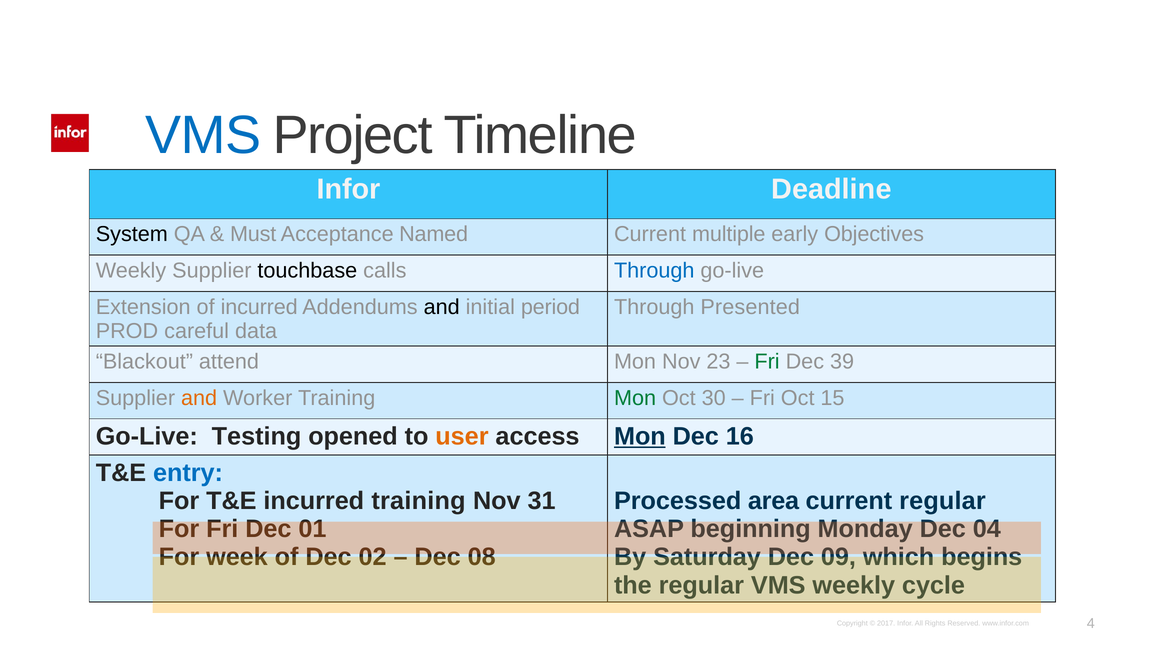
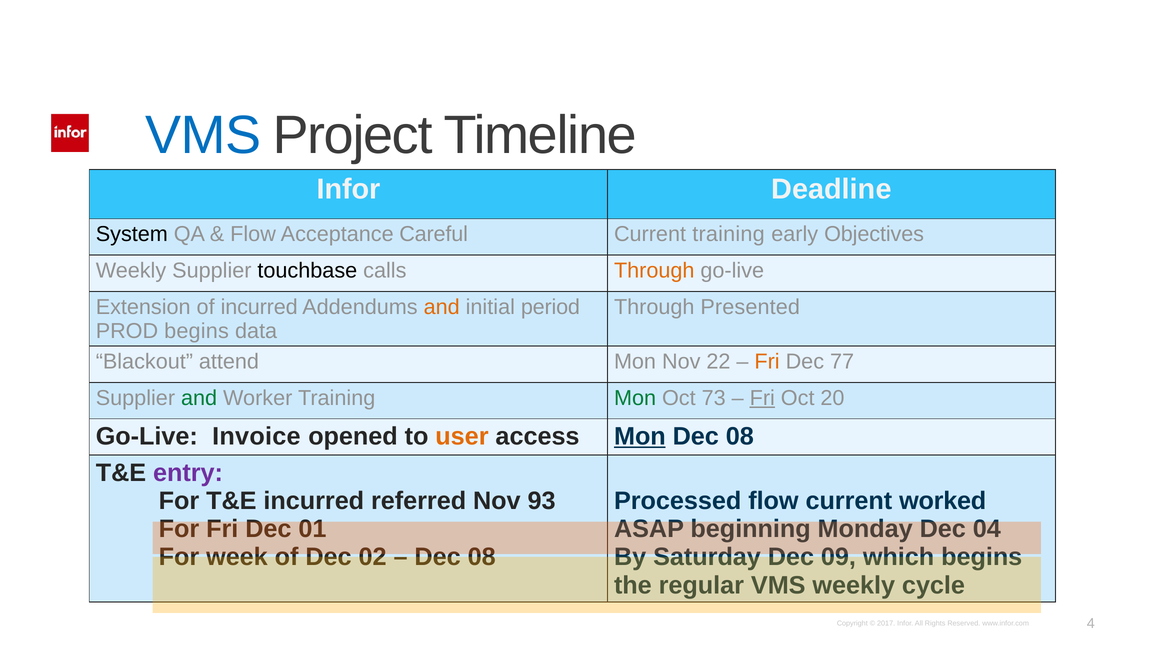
Must at (253, 235): Must -> Flow
Named: Named -> Careful
Current multiple: multiple -> training
Through at (654, 271) colour: blue -> orange
and at (442, 307) colour: black -> orange
PROD careful: careful -> begins
23: 23 -> 22
Fri at (767, 362) colour: green -> orange
39: 39 -> 77
and at (199, 398) colour: orange -> green
30: 30 -> 73
Fri at (762, 398) underline: none -> present
15: 15 -> 20
Testing: Testing -> Invoice
16 at (740, 437): 16 -> 08
entry colour: blue -> purple
incurred training: training -> referred
31: 31 -> 93
Processed area: area -> flow
current regular: regular -> worked
